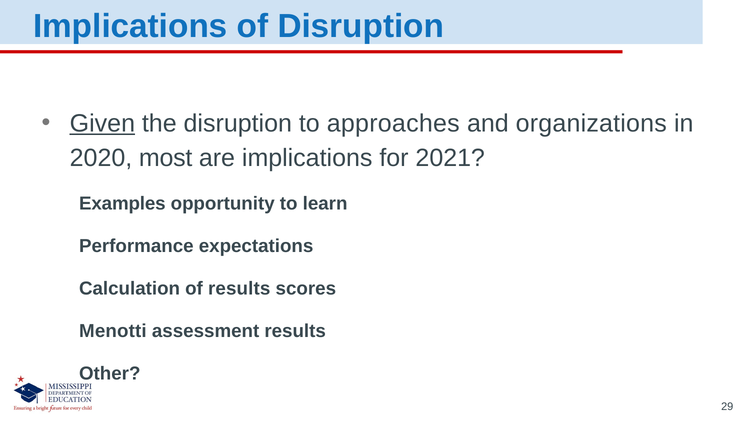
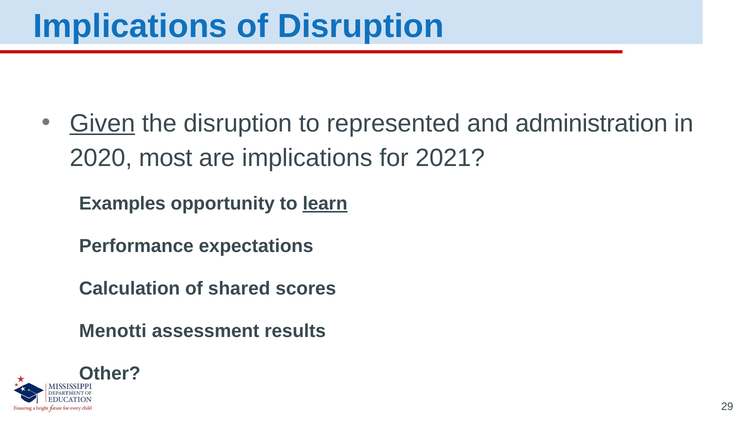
approaches: approaches -> represented
organizations: organizations -> administration
learn underline: none -> present
of results: results -> shared
